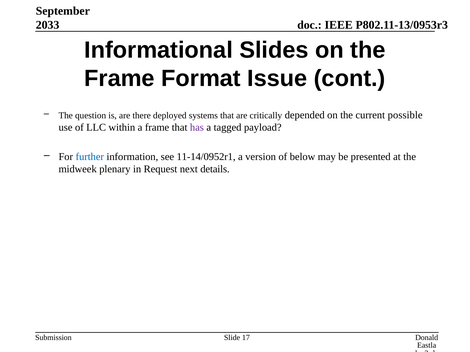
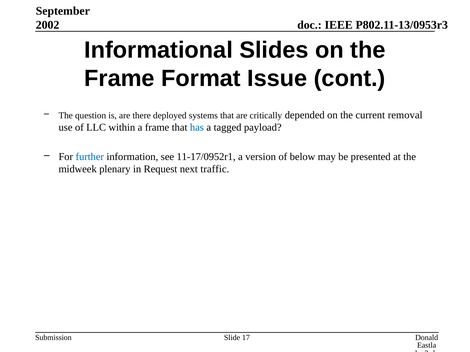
2033: 2033 -> 2002
possible: possible -> removal
has colour: purple -> blue
11-14/0952r1: 11-14/0952r1 -> 11-17/0952r1
details: details -> traffic
